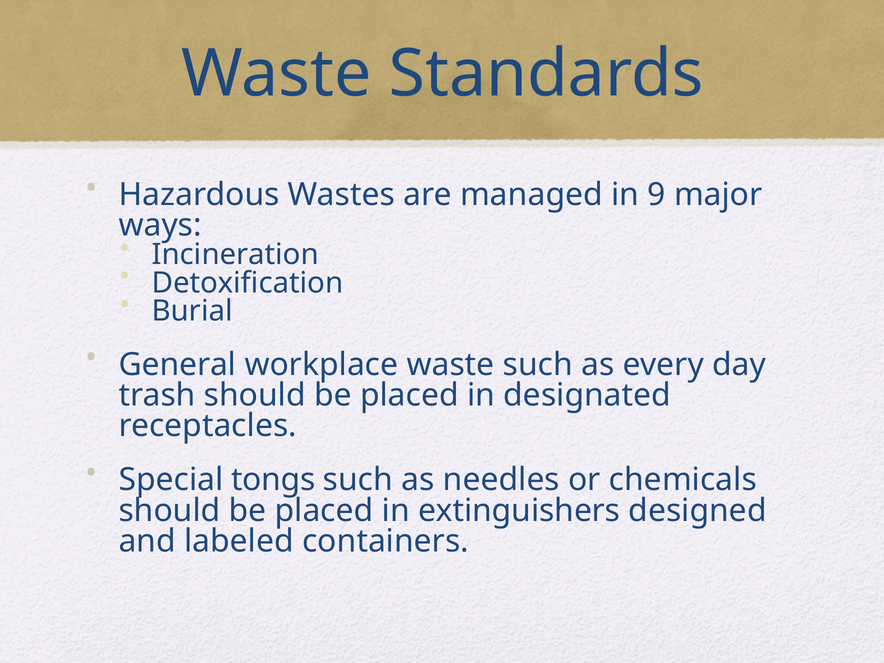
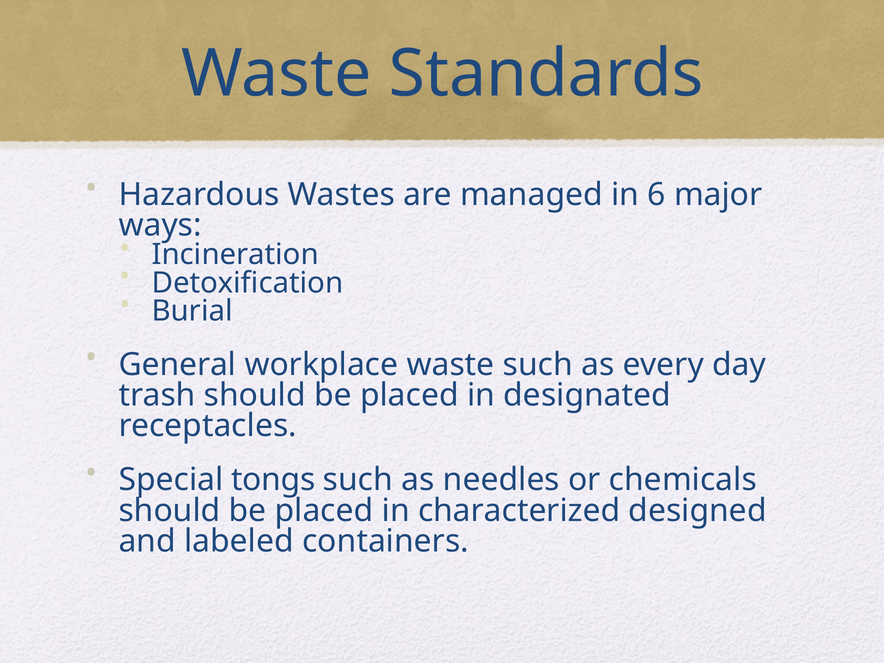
9: 9 -> 6
extinguishers: extinguishers -> characterized
